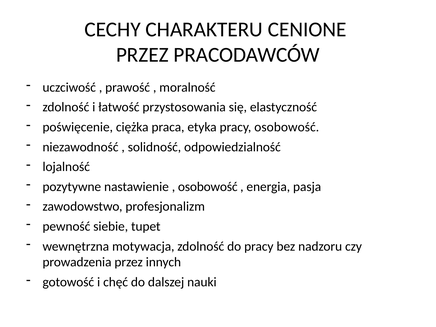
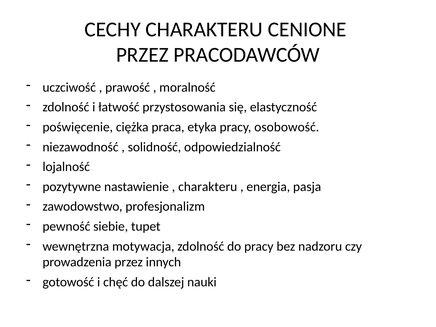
osobowość at (208, 187): osobowość -> charakteru
